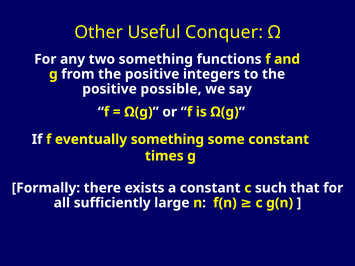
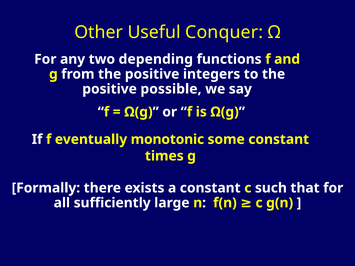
two something: something -> depending
eventually something: something -> monotonic
